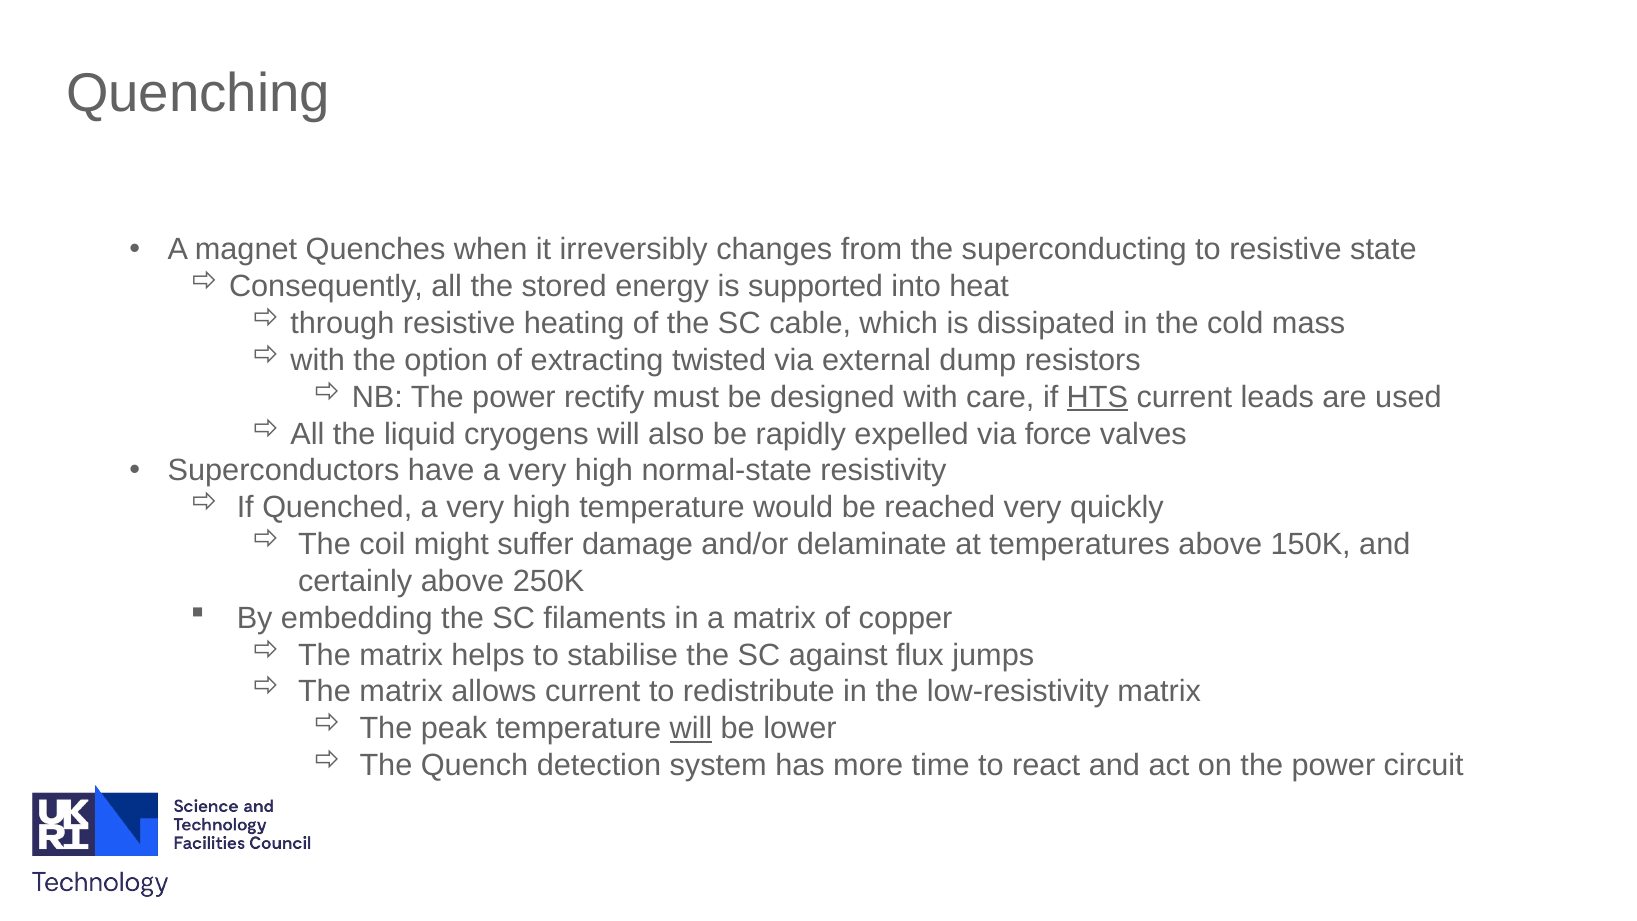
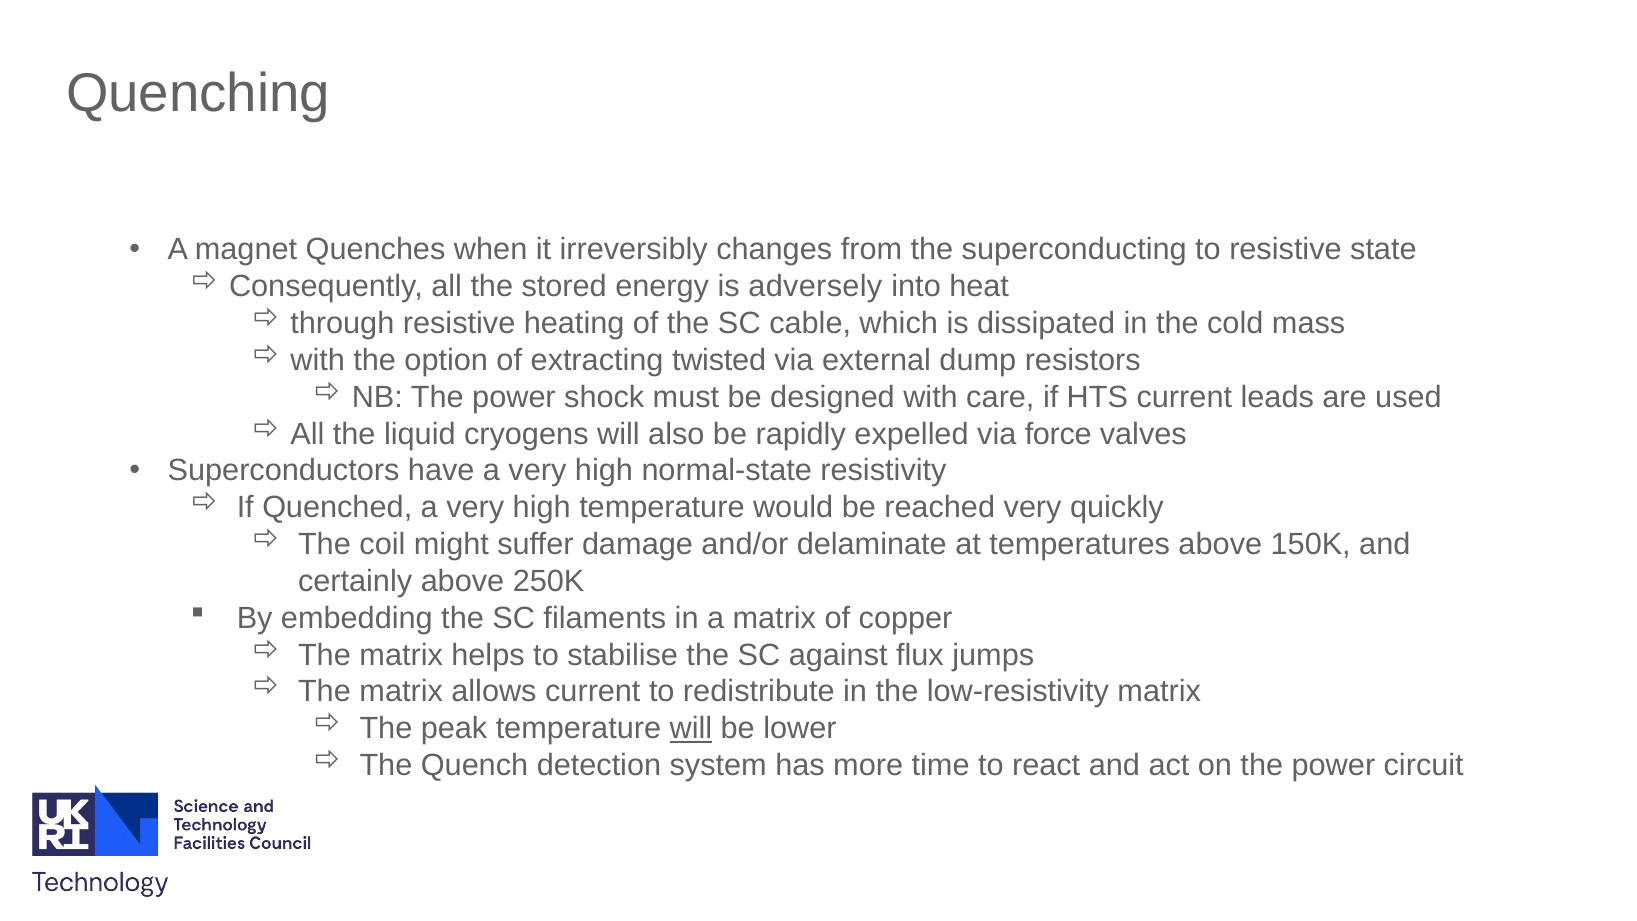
supported: supported -> adversely
rectify: rectify -> shock
HTS underline: present -> none
